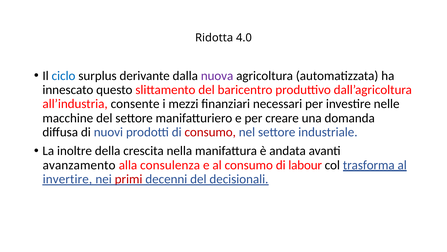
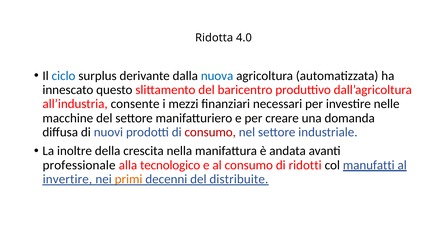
nuova colour: purple -> blue
avanzamento: avanzamento -> professionale
consulenza: consulenza -> tecnologico
labour: labour -> ridotti
trasforma: trasforma -> manufatti
primi colour: red -> orange
decisionali: decisionali -> distribuite
